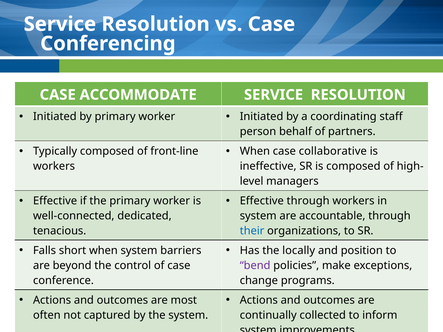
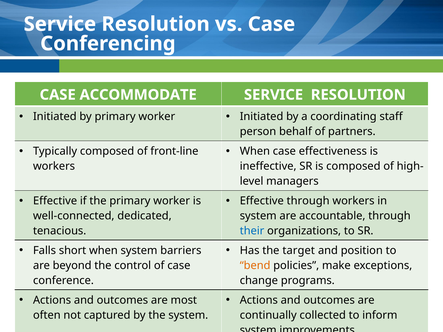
collaborative: collaborative -> effectiveness
locally: locally -> target
bend colour: purple -> orange
